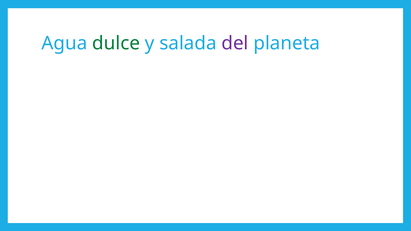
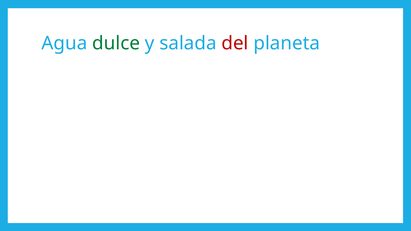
del colour: purple -> red
